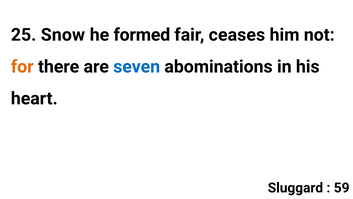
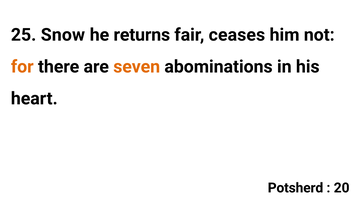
formed: formed -> returns
seven colour: blue -> orange
Sluggard: Sluggard -> Potsherd
59: 59 -> 20
